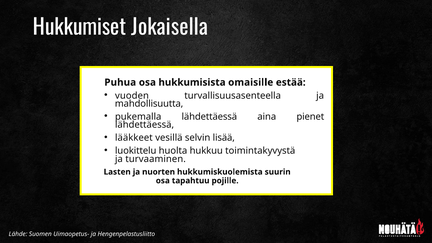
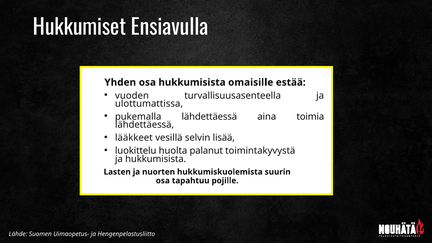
Jokaisella: Jokaisella -> Ensiavulla
Puhua: Puhua -> Yhden
mahdollisuutta: mahdollisuutta -> ulottumattissa
pienet: pienet -> toimia
hukkuu: hukkuu -> palanut
ja turvaaminen: turvaaminen -> hukkumisista
